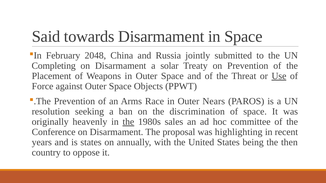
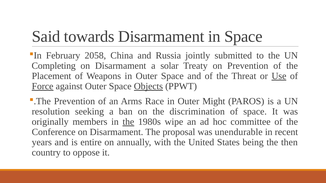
2048: 2048 -> 2058
Force underline: none -> present
Objects underline: none -> present
Nears: Nears -> Might
heavenly: heavenly -> members
sales: sales -> wipe
highlighting: highlighting -> unendurable
is states: states -> entire
